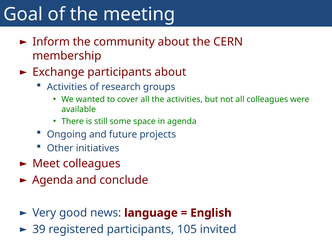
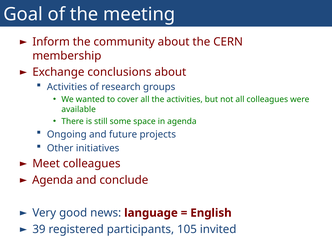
Exchange participants: participants -> conclusions
